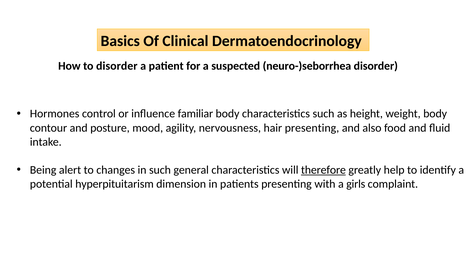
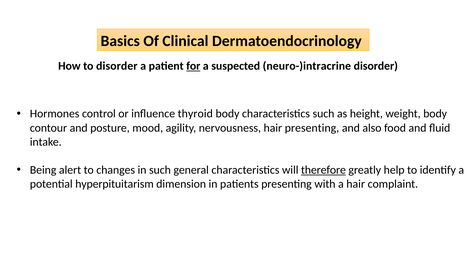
for underline: none -> present
neuro-)seborrhea: neuro-)seborrhea -> neuro-)intracrine
familiar: familiar -> thyroid
a girls: girls -> hair
